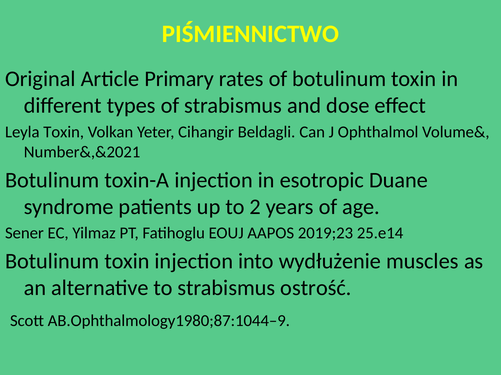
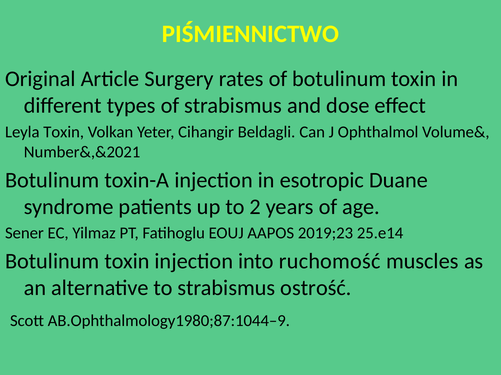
Primary: Primary -> Surgery
wydłużenie: wydłużenie -> ruchomość
